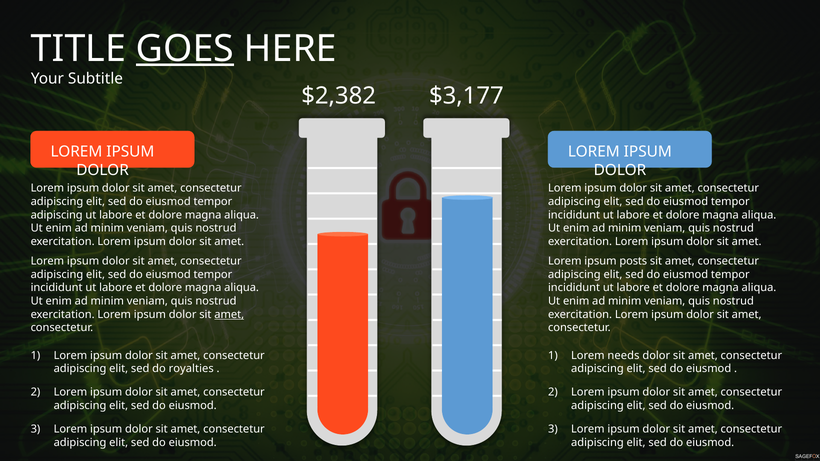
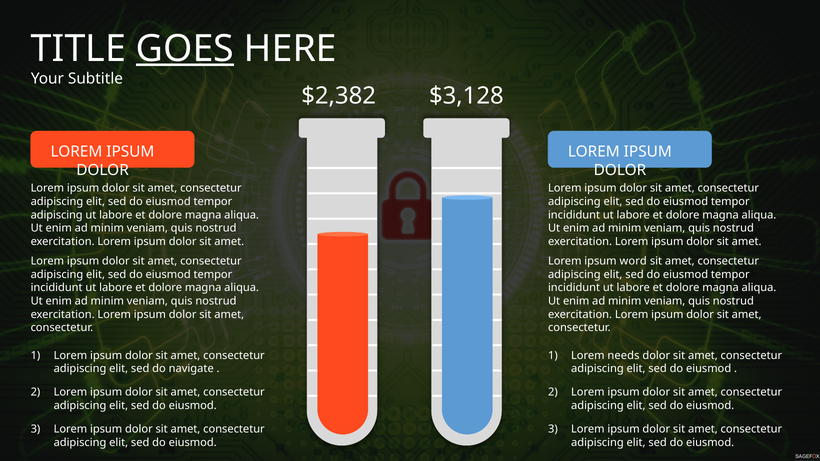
$3,177: $3,177 -> $3,128
posts: posts -> word
amet at (229, 315) underline: present -> none
royalties: royalties -> navigate
